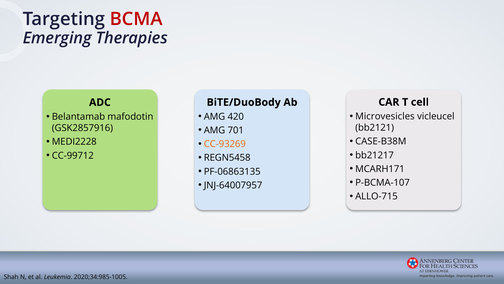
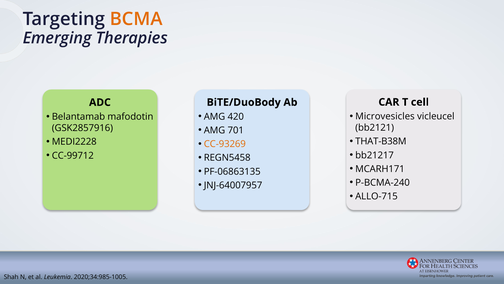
BCMA colour: red -> orange
CASE-B38M: CASE-B38M -> THAT-B38M
P-BCMA-107: P-BCMA-107 -> P-BCMA-240
